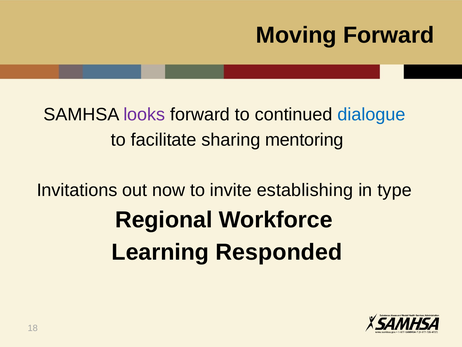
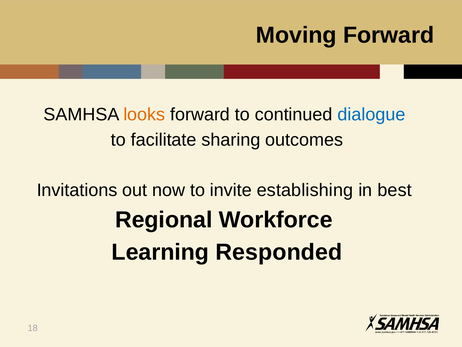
looks colour: purple -> orange
mentoring: mentoring -> outcomes
type: type -> best
